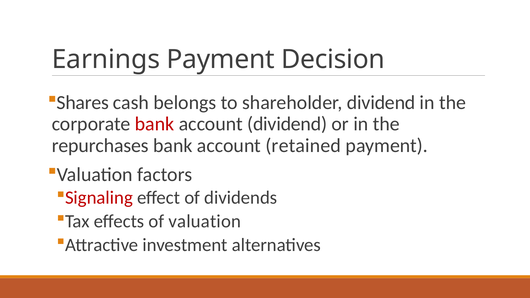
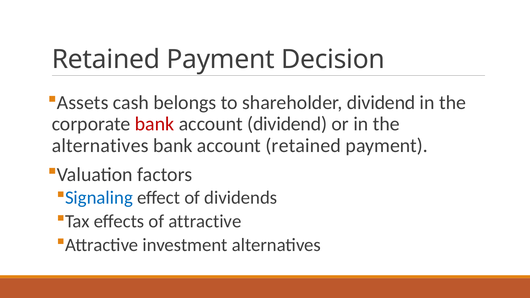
Earnings at (106, 59): Earnings -> Retained
Shares: Shares -> Assets
repurchases at (100, 146): repurchases -> alternatives
Signaling colour: red -> blue
of valuation: valuation -> attractive
